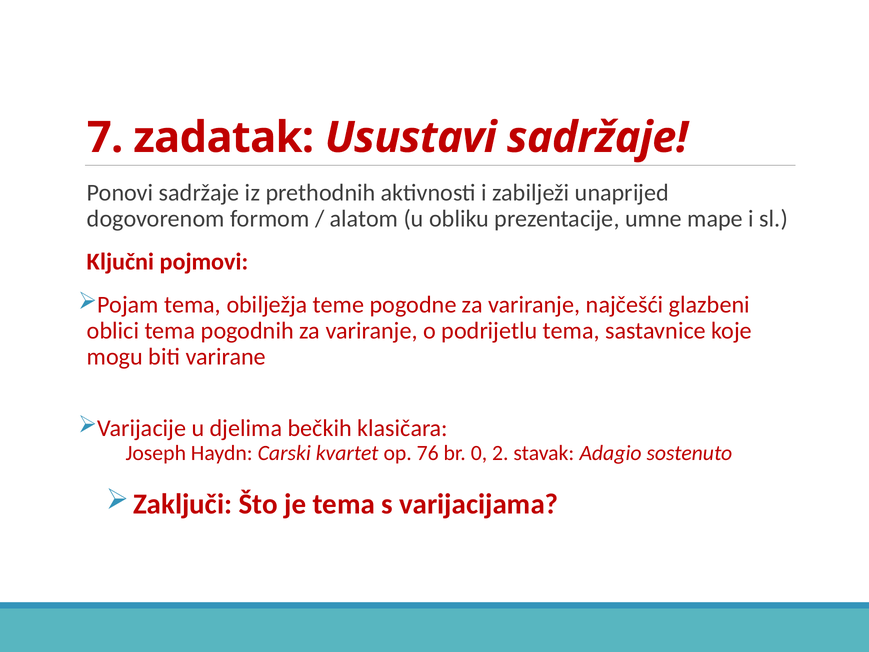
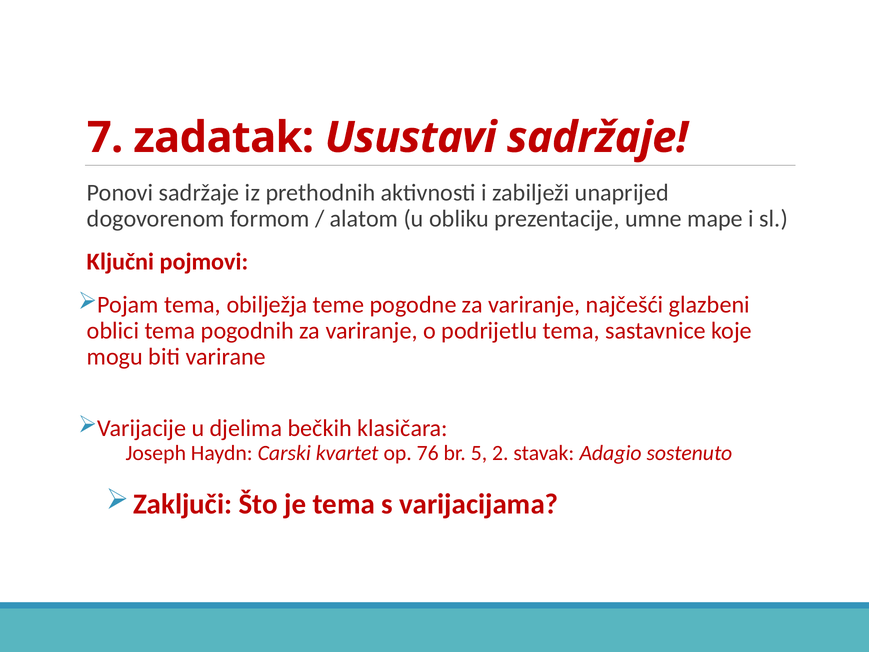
0: 0 -> 5
